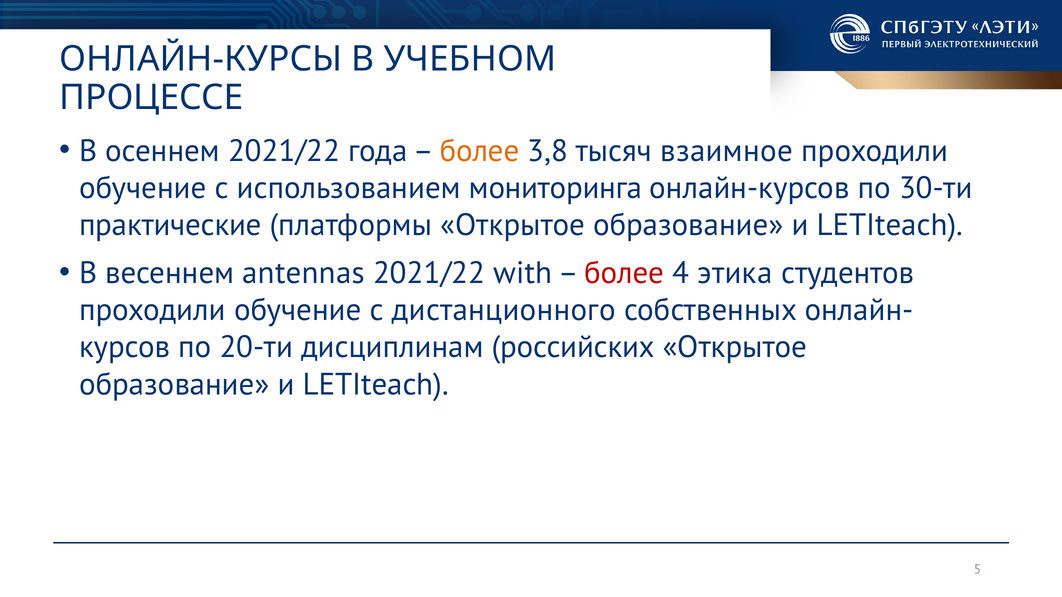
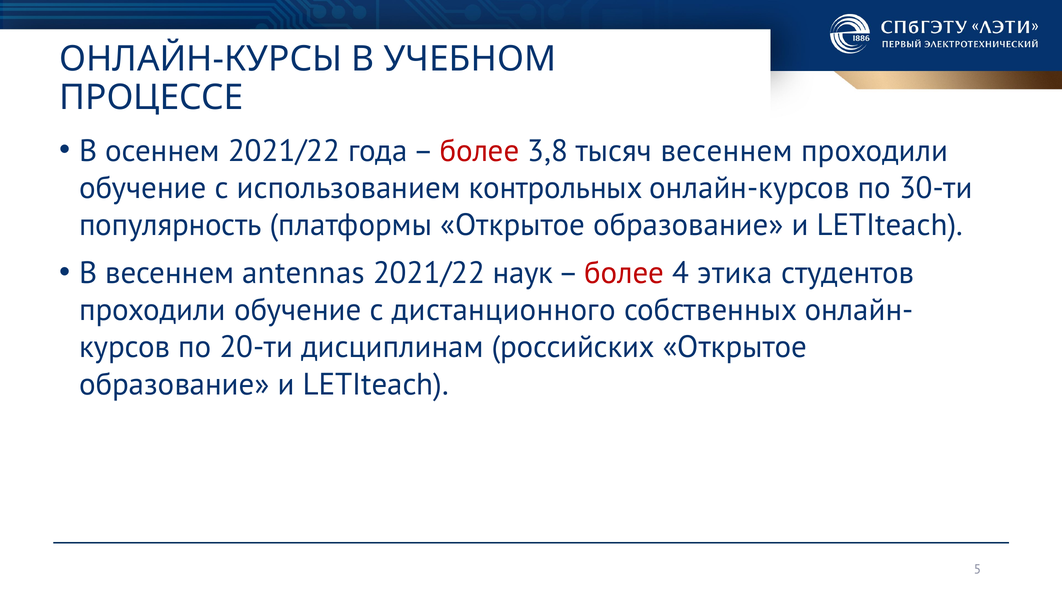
более at (479, 151) colour: orange -> red
тысяч взаимное: взаимное -> весеннем
мониторинга: мониторинга -> контрольных
практические: практические -> популярность
with: with -> наук
